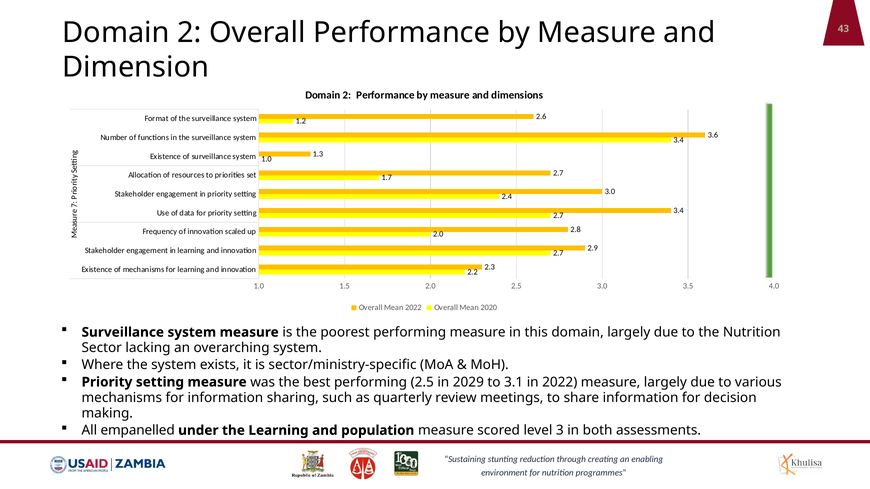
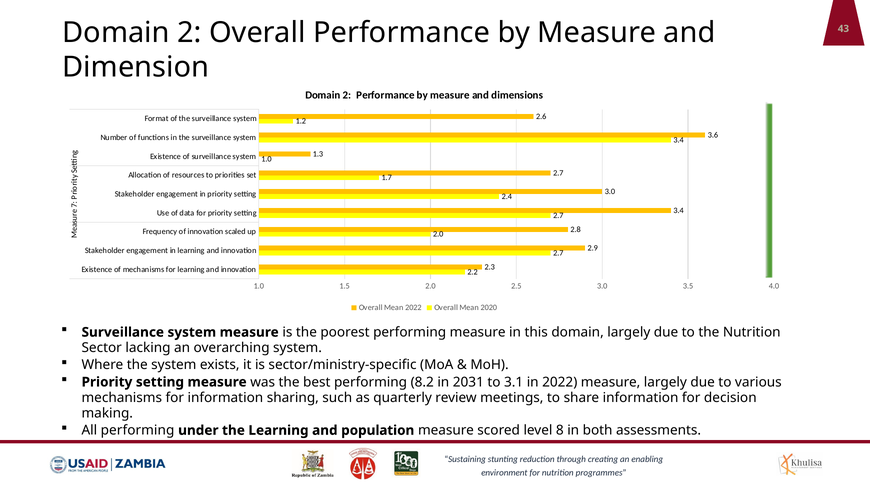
performing 2.5: 2.5 -> 8.2
2029: 2029 -> 2031
All empanelled: empanelled -> performing
3: 3 -> 8
